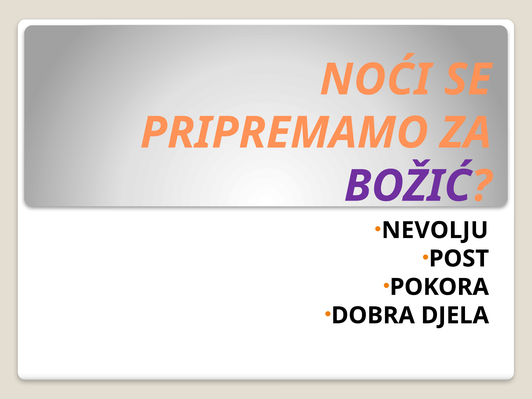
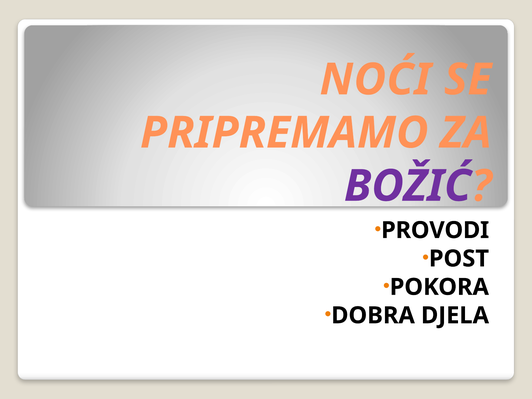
NEVOLJU: NEVOLJU -> PROVODI
